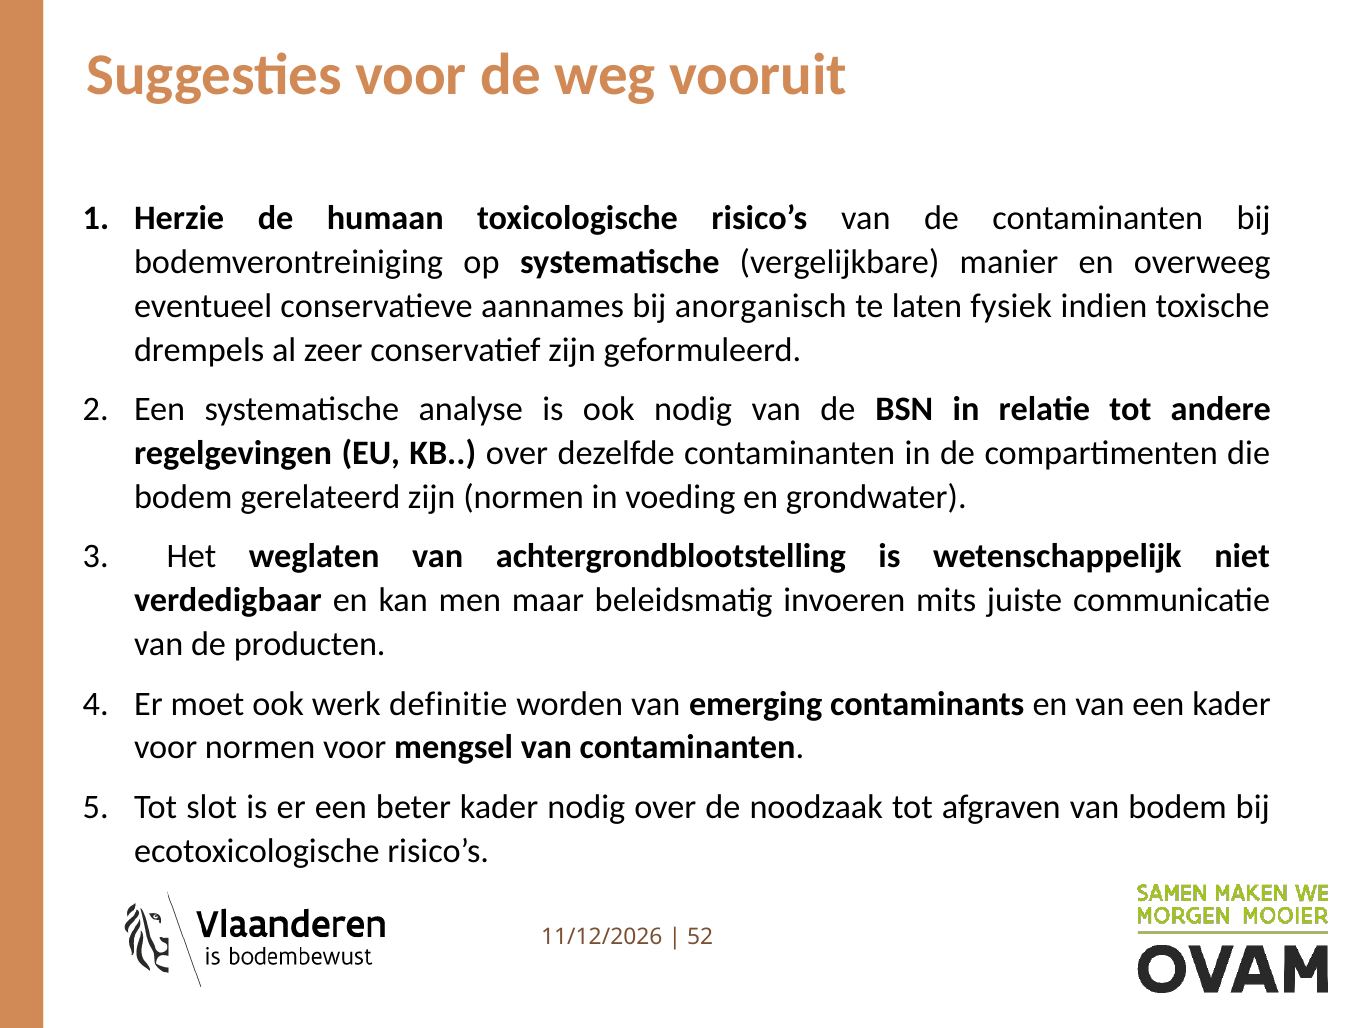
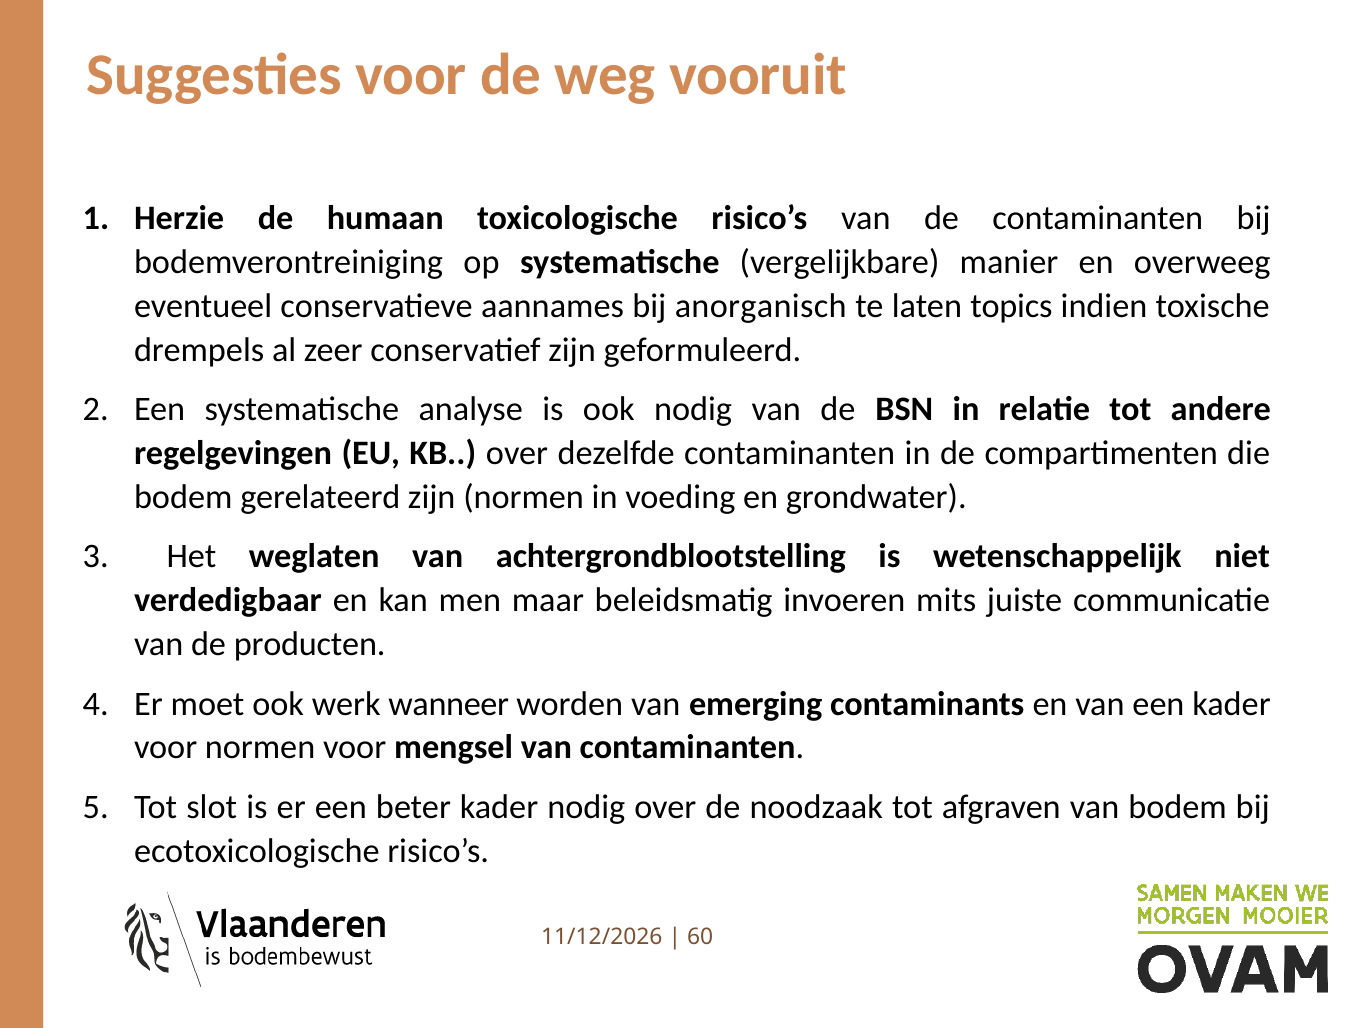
fysiek: fysiek -> topics
definitie: definitie -> wanneer
52: 52 -> 60
